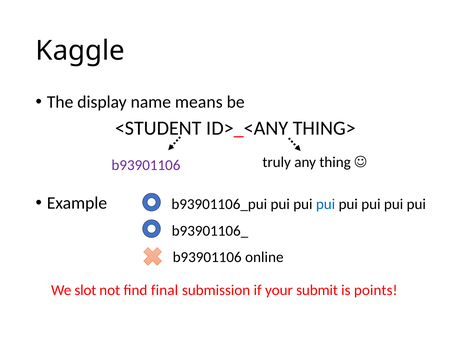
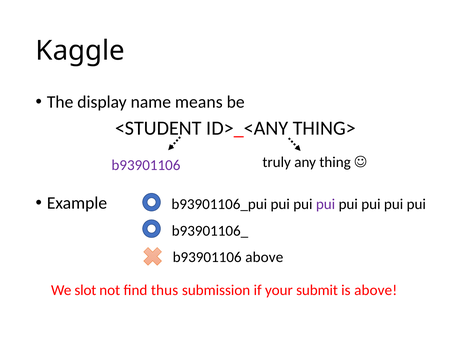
pui at (326, 204) colour: blue -> purple
b93901106 online: online -> above
final: final -> thus
is points: points -> above
